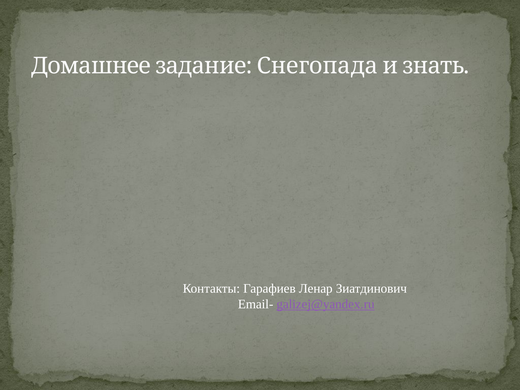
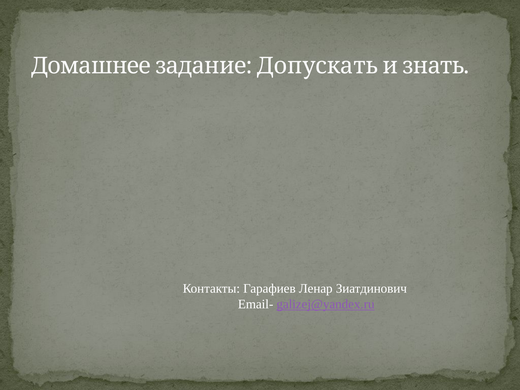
Снегопада: Снегопада -> Допускать
